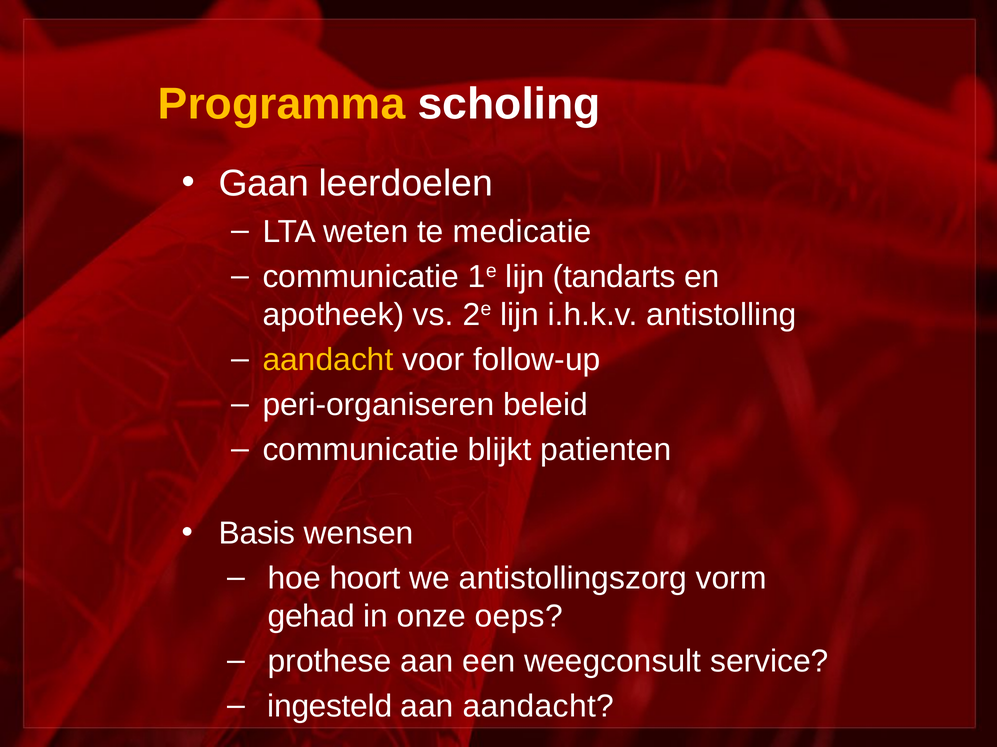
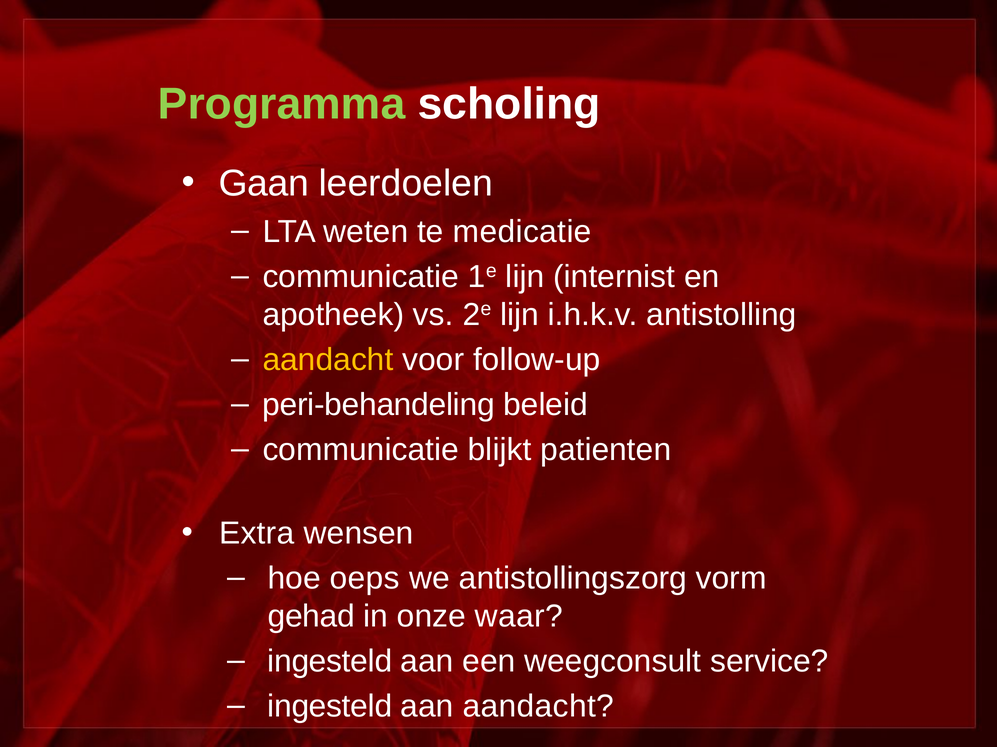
Programma colour: yellow -> light green
tandarts: tandarts -> internist
peri-organiseren: peri-organiseren -> peri-behandeling
Basis: Basis -> Extra
hoort: hoort -> oeps
oeps: oeps -> waar
prothese at (330, 662): prothese -> ingesteld
